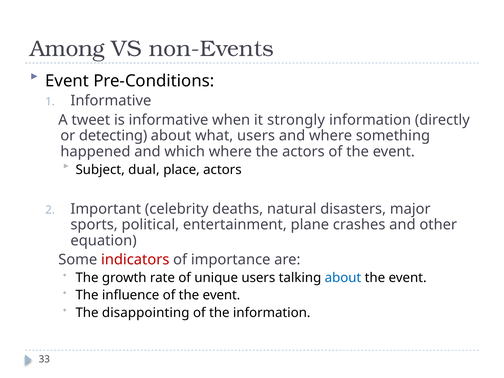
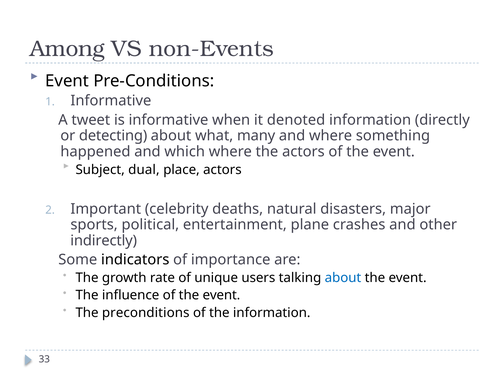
strongly: strongly -> denoted
what users: users -> many
equation: equation -> indirectly
indicators colour: red -> black
disappointing: disappointing -> preconditions
